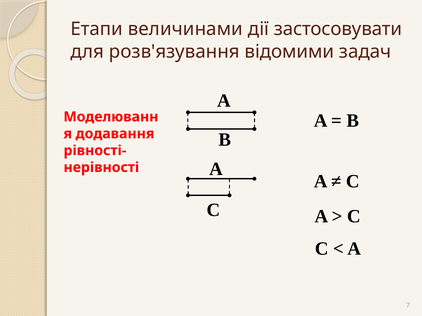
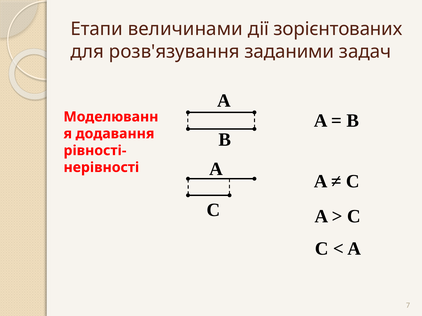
застосовувати: застосовувати -> зорієнтованих
відомими: відомими -> заданими
